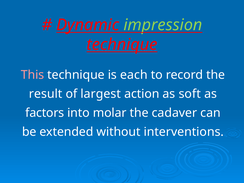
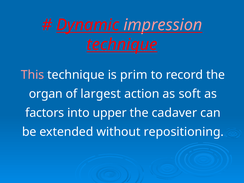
impression colour: light green -> pink
each: each -> prim
result: result -> organ
molar: molar -> upper
interventions: interventions -> repositioning
